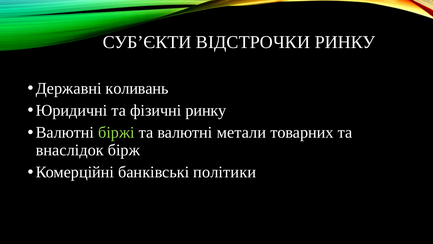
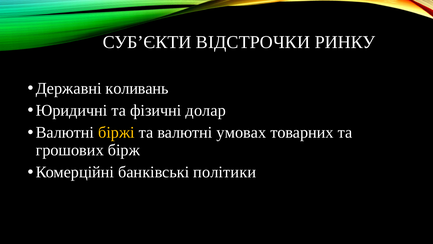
фізичні ринку: ринку -> долар
біржі colour: light green -> yellow
метали: метали -> умовах
внаслідок: внаслідок -> грошових
